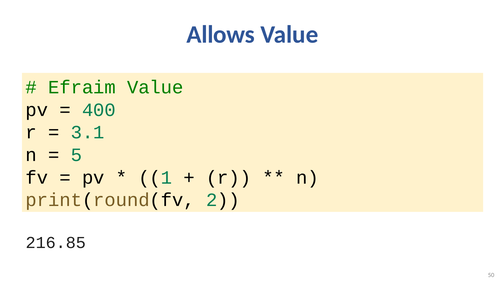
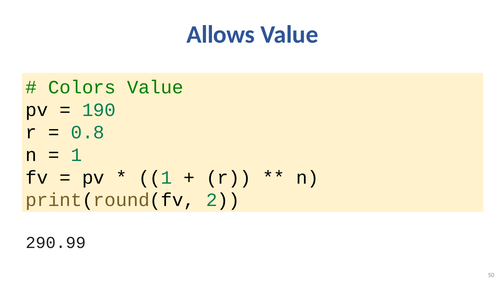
Efraim: Efraim -> Colors
400: 400 -> 190
3.1: 3.1 -> 0.8
5 at (76, 155): 5 -> 1
216.85: 216.85 -> 290.99
